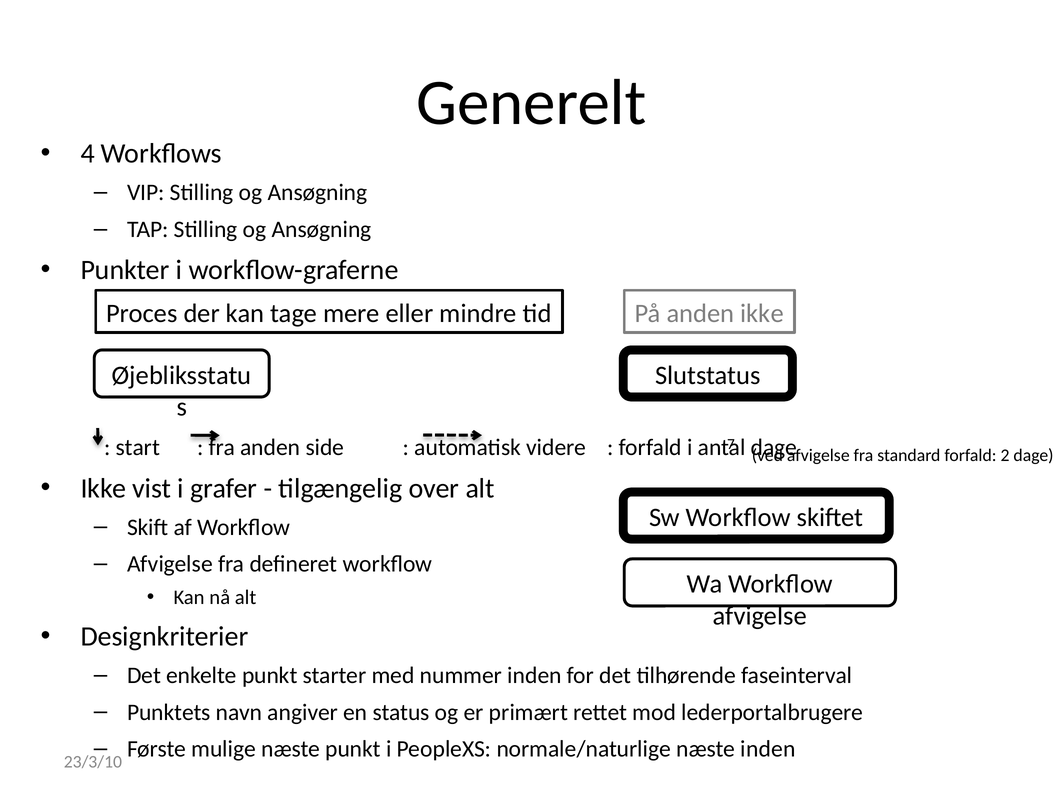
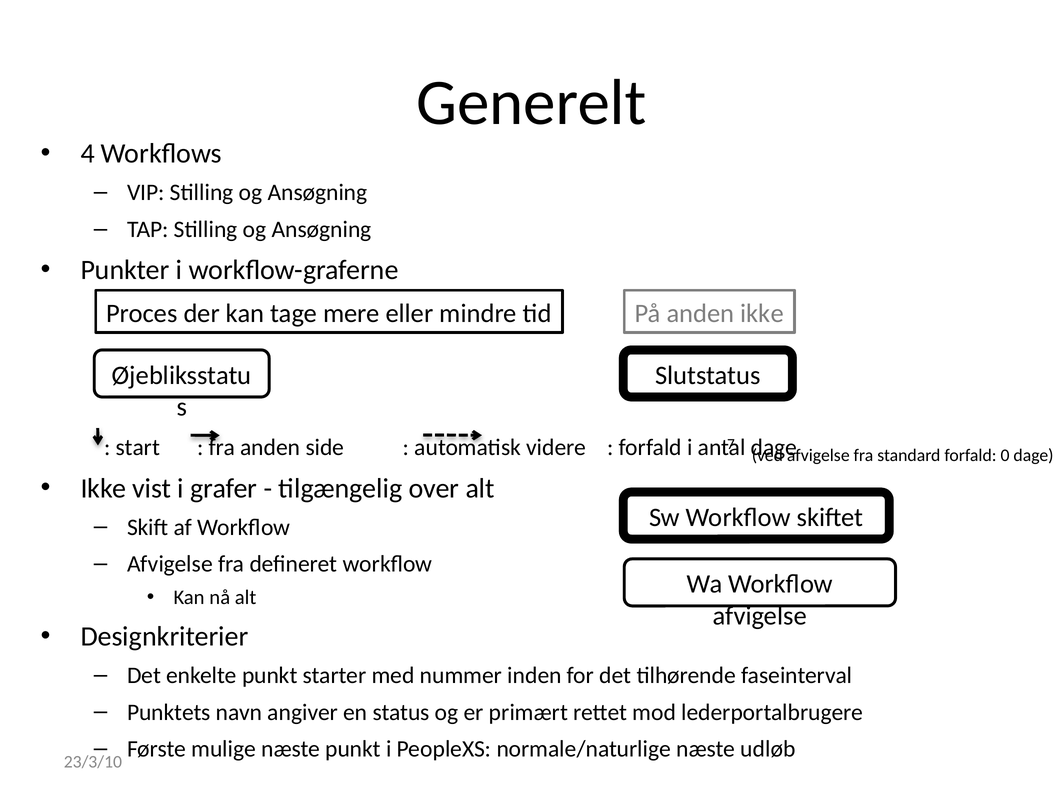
2: 2 -> 0
næste inden: inden -> udløb
